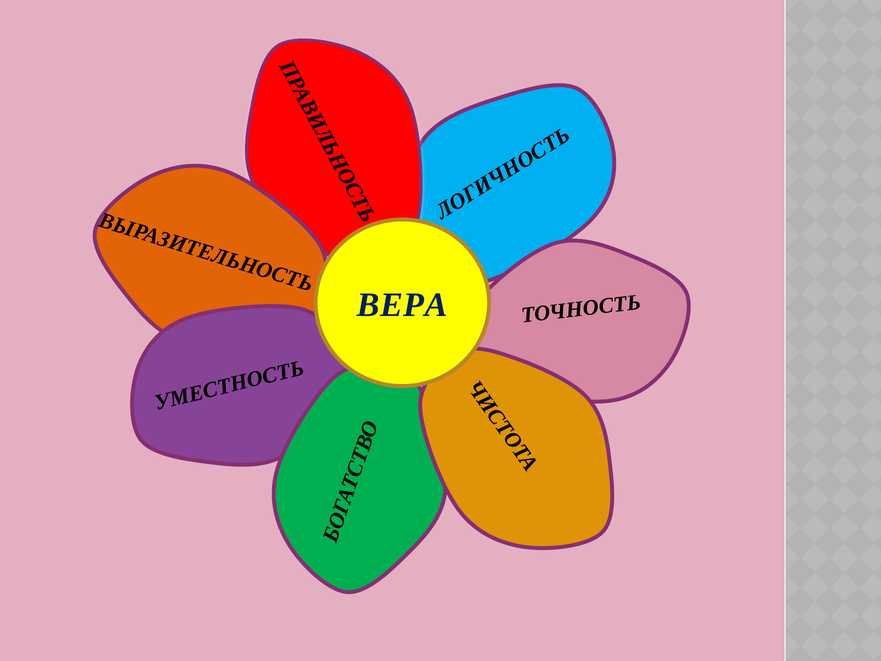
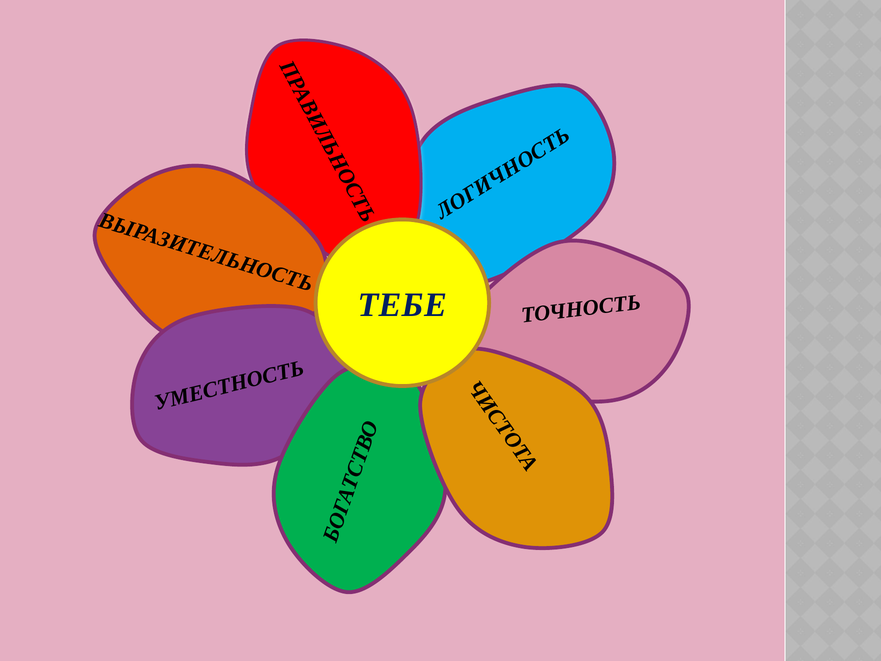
ВЕРА: ВЕРА -> ТЕБЕ
